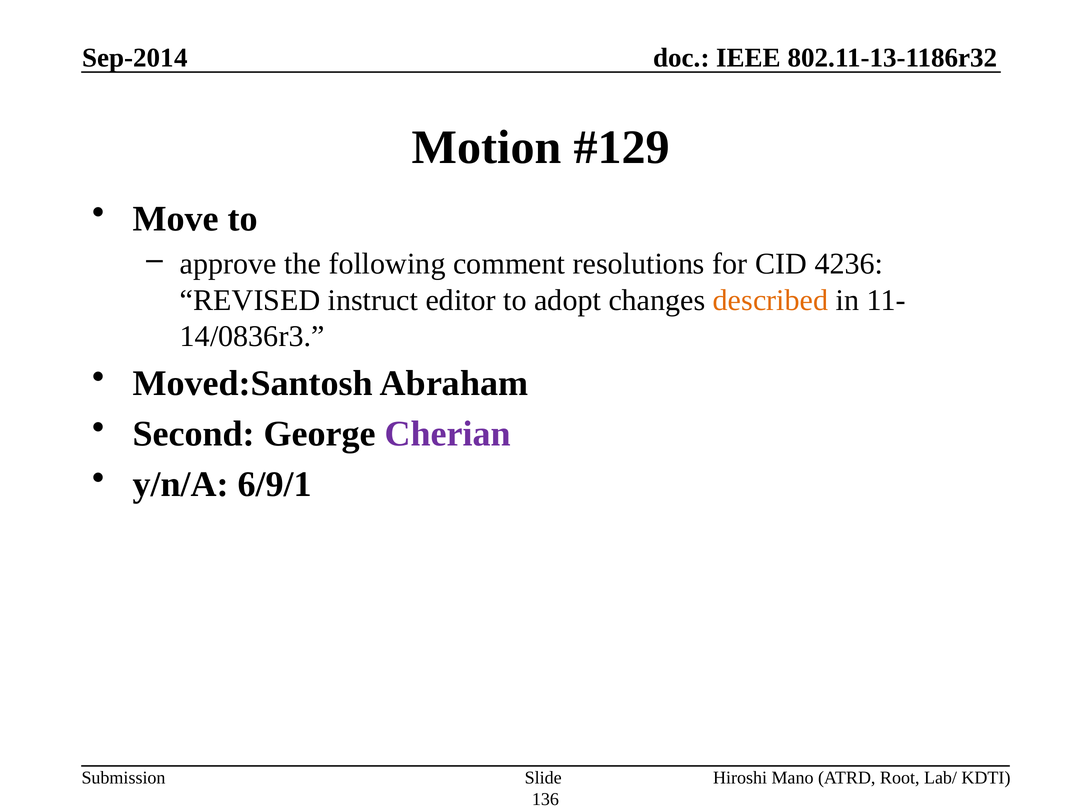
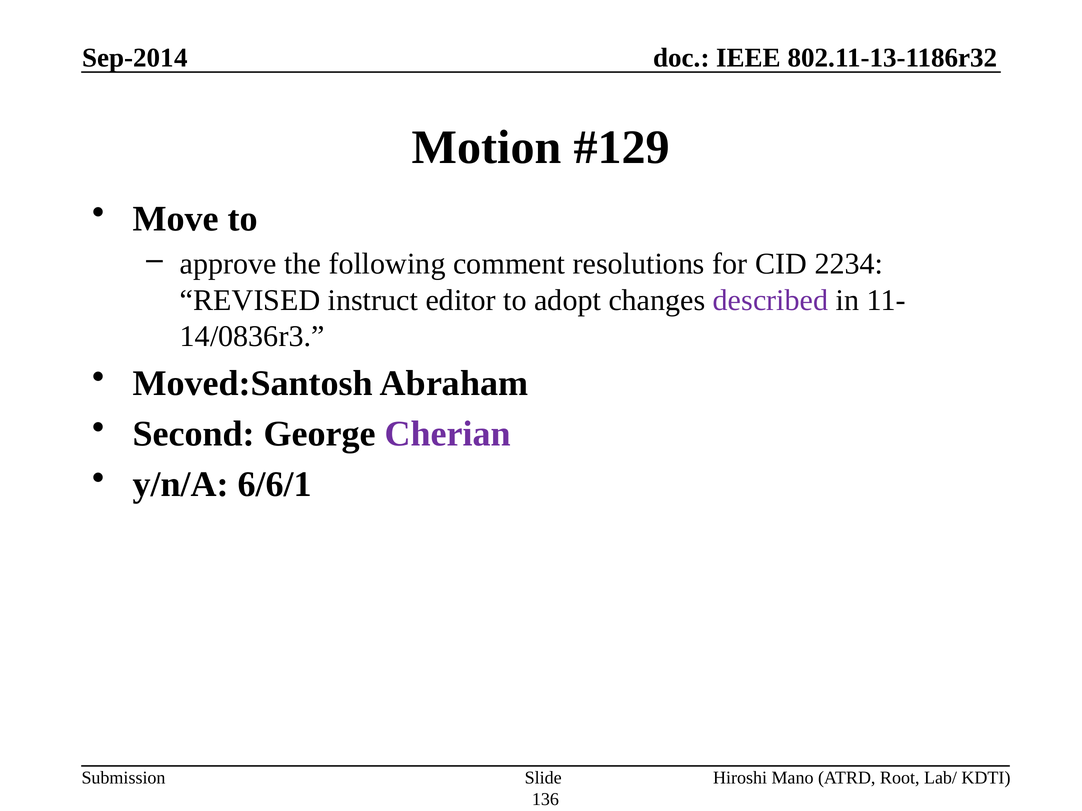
4236: 4236 -> 2234
described colour: orange -> purple
6/9/1: 6/9/1 -> 6/6/1
